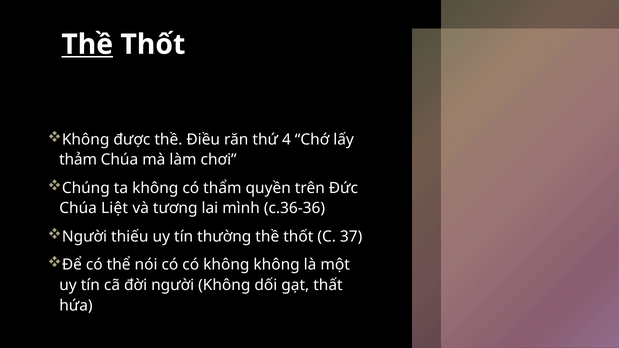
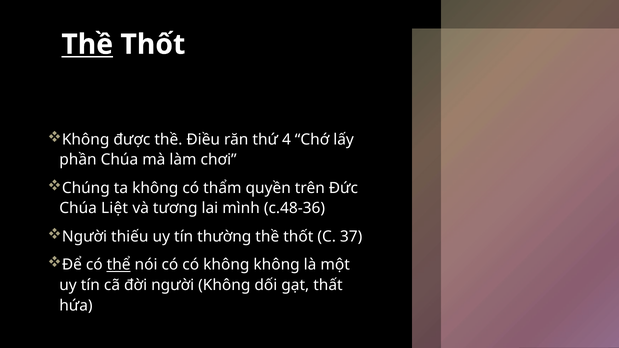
thảm: thảm -> phần
c.36-36: c.36-36 -> c.48-36
thể underline: none -> present
